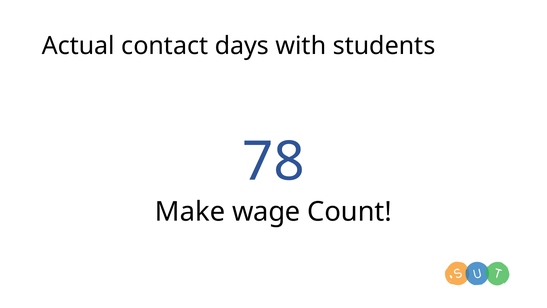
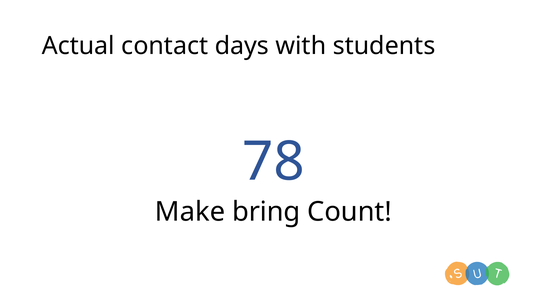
wage: wage -> bring
